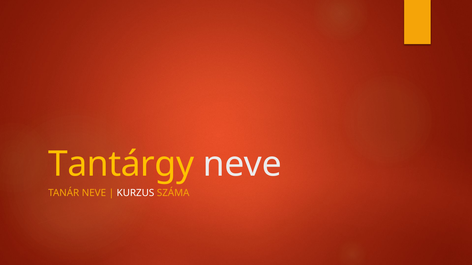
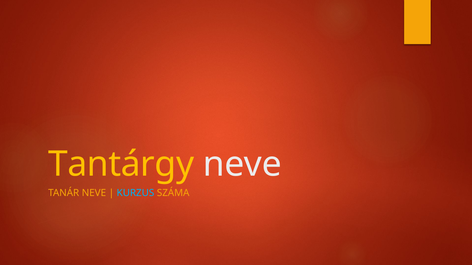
KURZUS colour: white -> light blue
